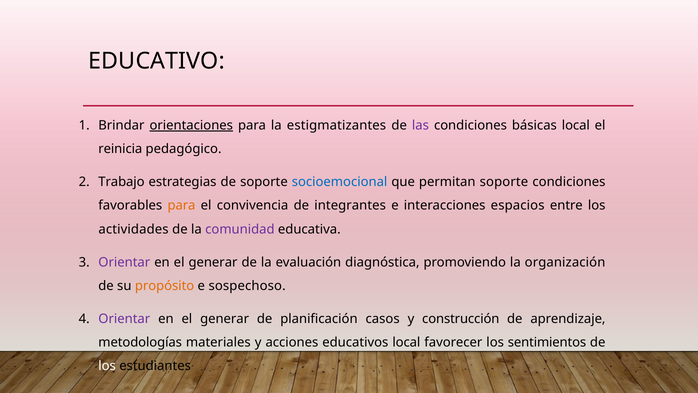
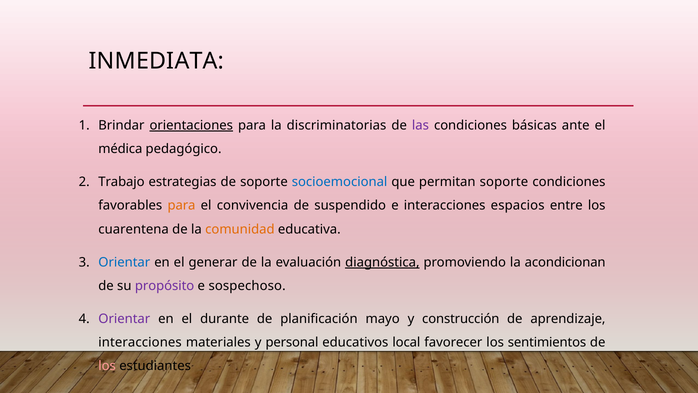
EDUCATIVO: EDUCATIVO -> INMEDIATA
estigmatizantes: estigmatizantes -> discriminatorias
básicas local: local -> ante
reinicia: reinicia -> médica
integrantes: integrantes -> suspendido
actividades: actividades -> cuarentena
comunidad colour: purple -> orange
Orientar at (124, 262) colour: purple -> blue
diagnóstica underline: none -> present
organización: organización -> acondicionan
propósito colour: orange -> purple
generar at (225, 319): generar -> durante
casos: casos -> mayo
metodologías at (140, 342): metodologías -> interacciones
acciones: acciones -> personal
los at (107, 366) colour: white -> pink
